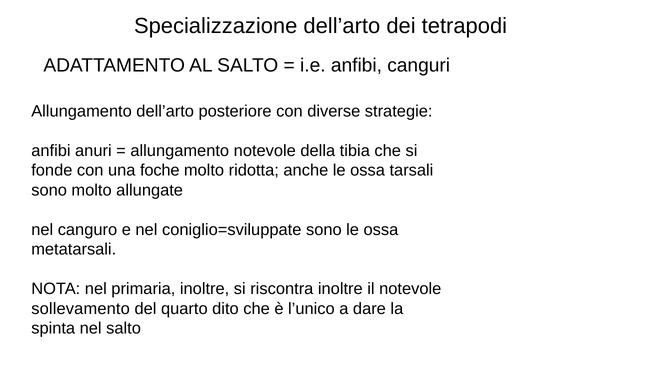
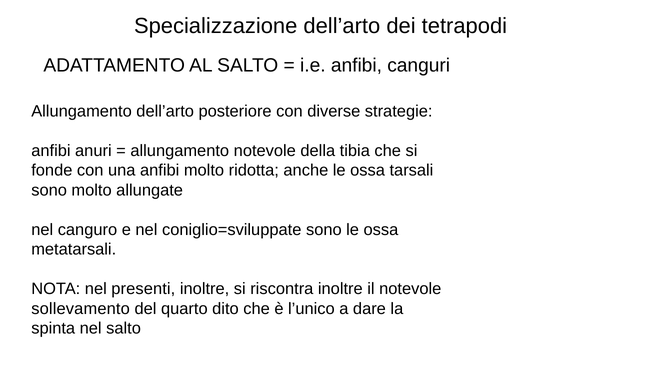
una foche: foche -> anfibi
primaria: primaria -> presenti
